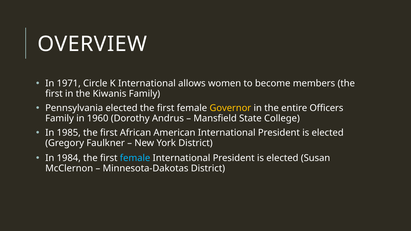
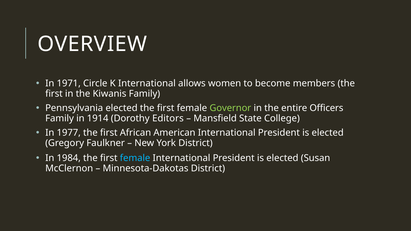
Governor colour: yellow -> light green
1960: 1960 -> 1914
Andrus: Andrus -> Editors
1985: 1985 -> 1977
